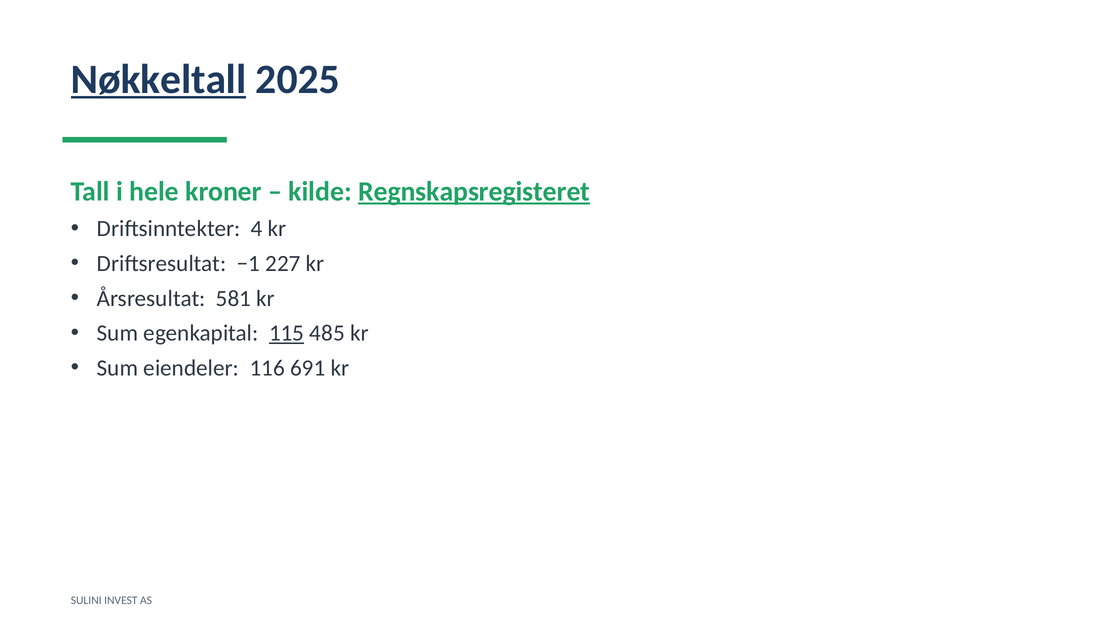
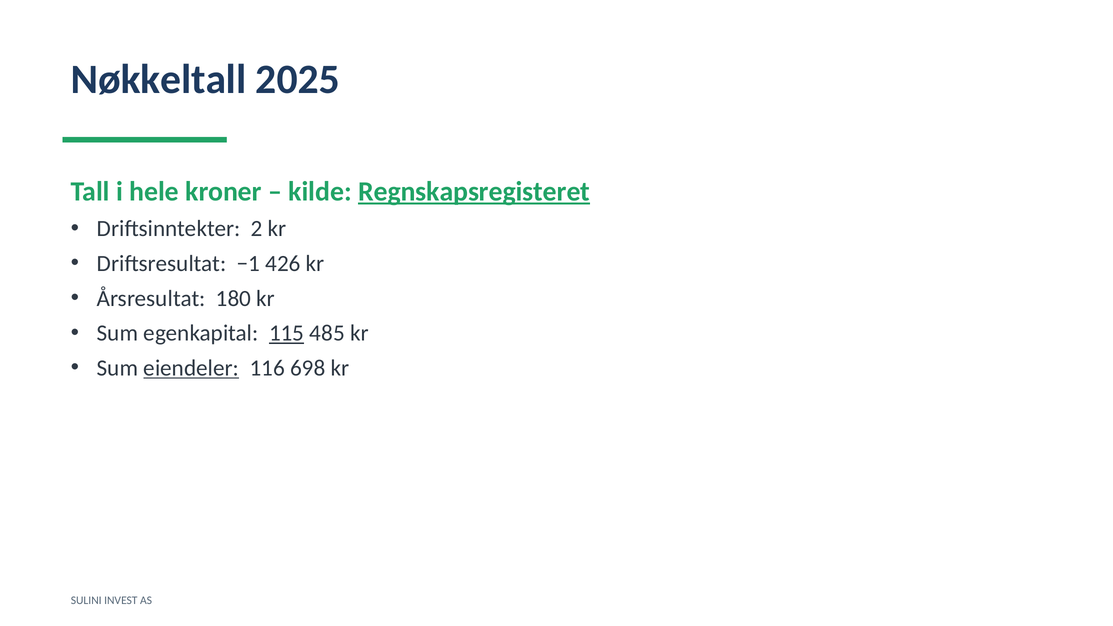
Nøkkeltall underline: present -> none
4: 4 -> 2
227: 227 -> 426
581: 581 -> 180
eiendeler underline: none -> present
691: 691 -> 698
